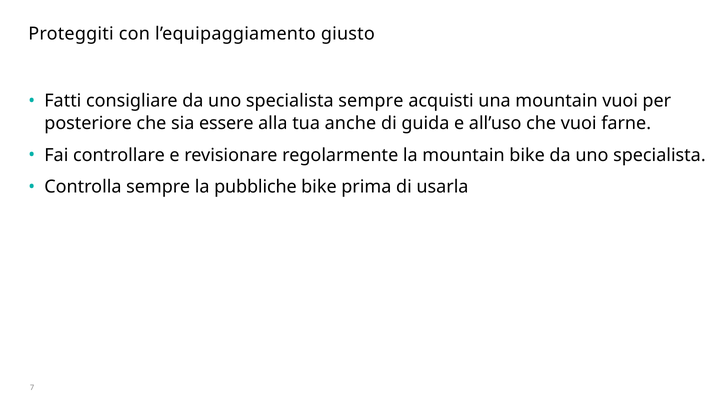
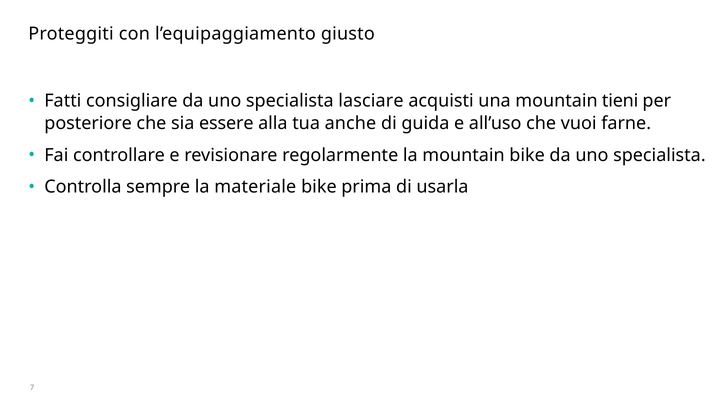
specialista sempre: sempre -> lasciare
mountain vuoi: vuoi -> tieni
pubbliche: pubbliche -> materiale
